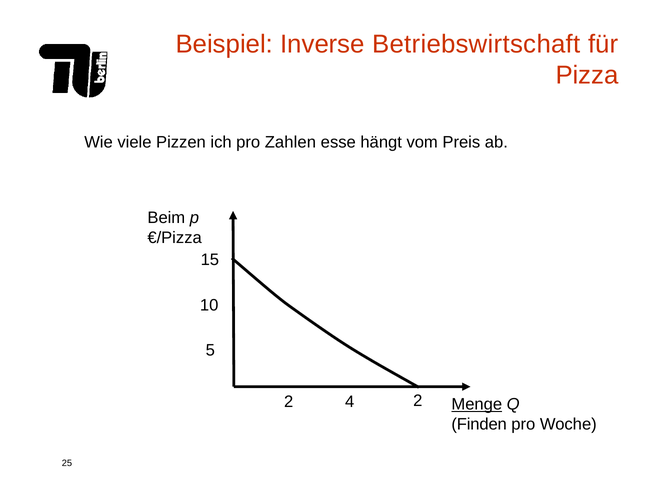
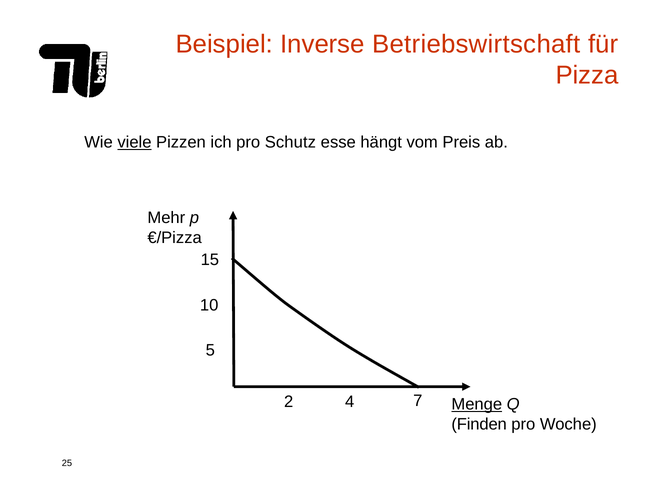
viele underline: none -> present
Zahlen: Zahlen -> Schutz
Beim: Beim -> Mehr
4 2: 2 -> 7
